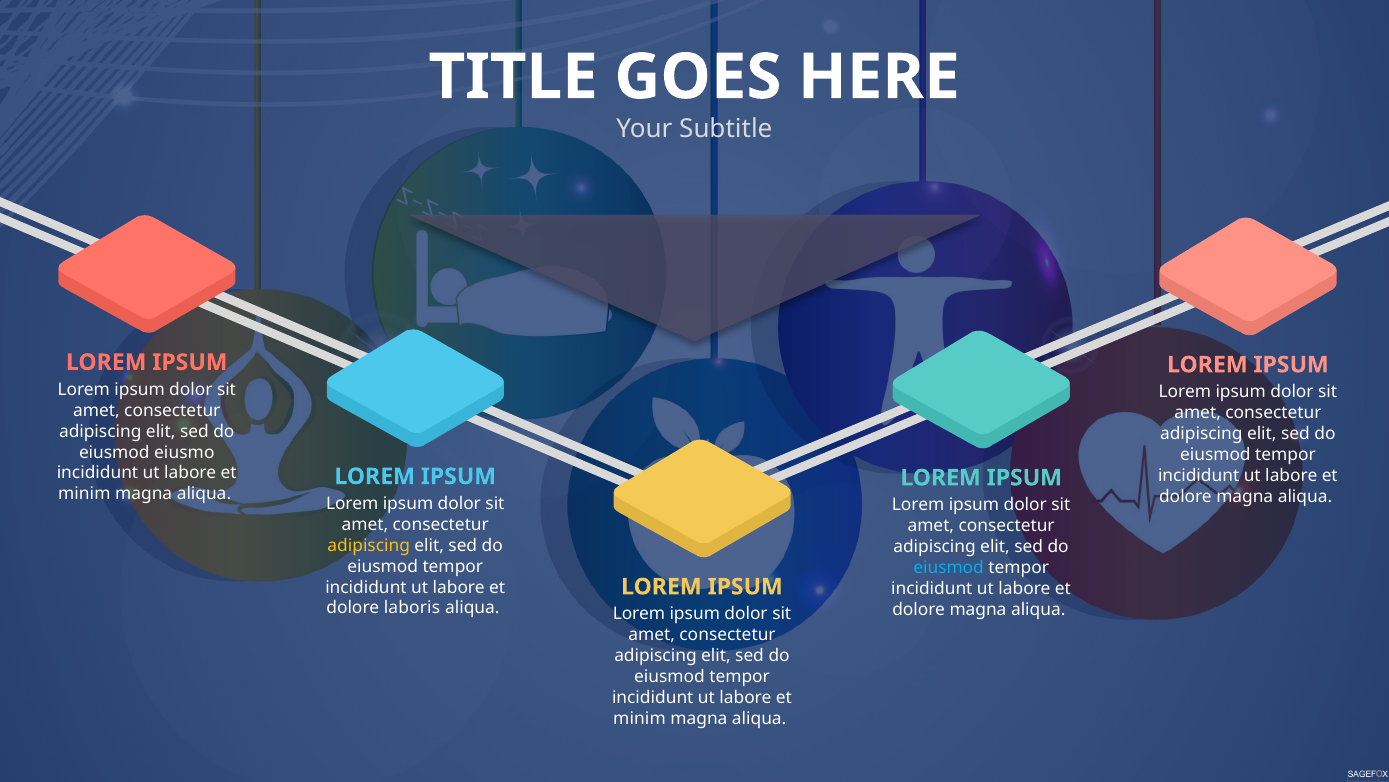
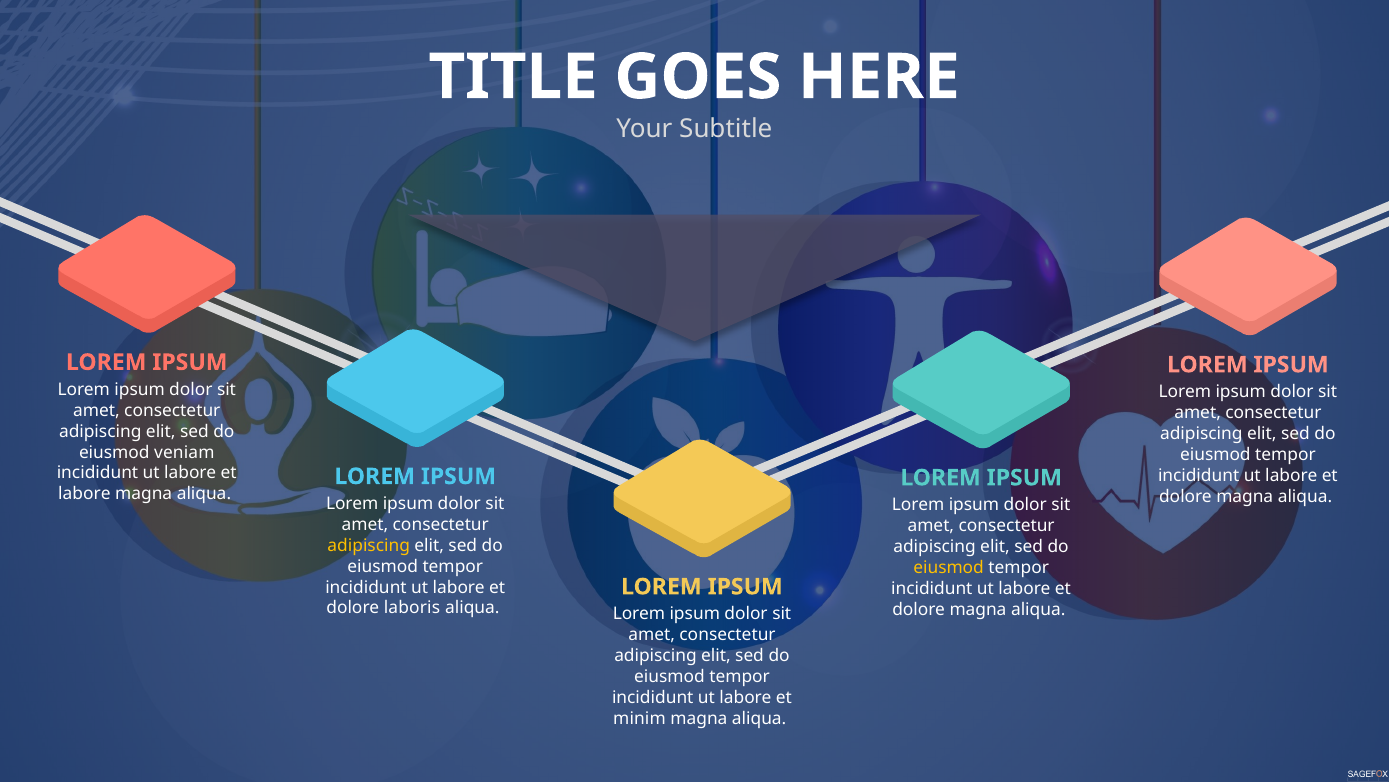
eiusmo: eiusmo -> veniam
minim at (84, 494): minim -> labore
eiusmod at (949, 567) colour: light blue -> yellow
